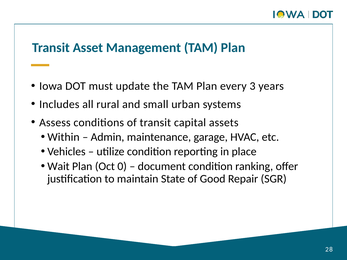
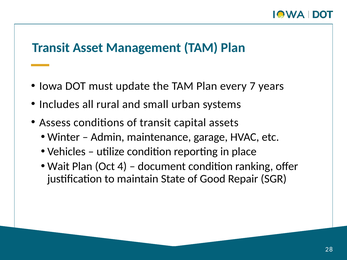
3: 3 -> 7
Within: Within -> Winter
0: 0 -> 4
